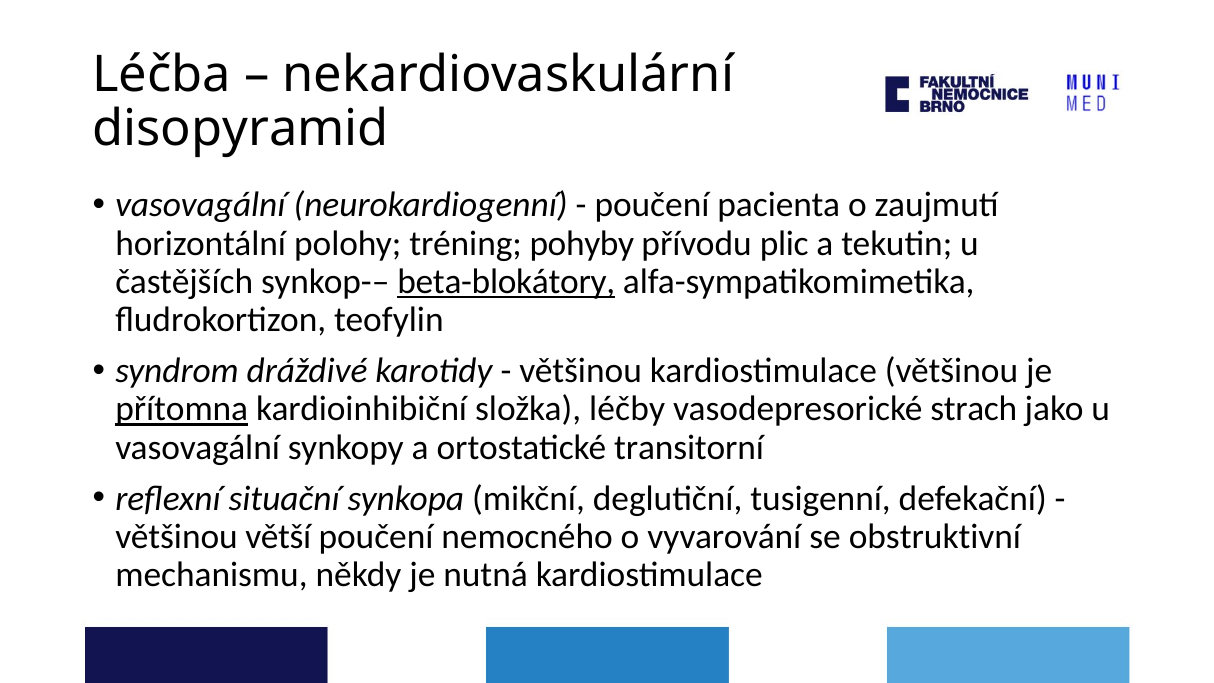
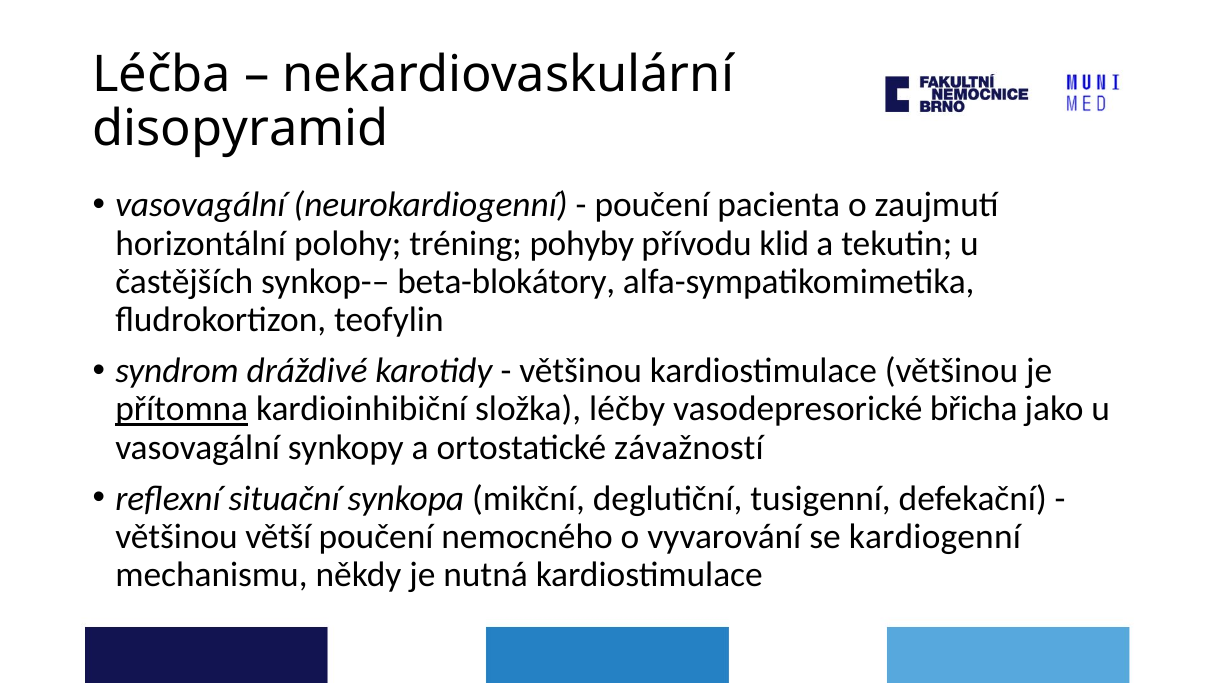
plic: plic -> klid
beta-blokátory underline: present -> none
strach: strach -> břicha
transitorní: transitorní -> závažností
obstruktivní: obstruktivní -> kardiogenní
